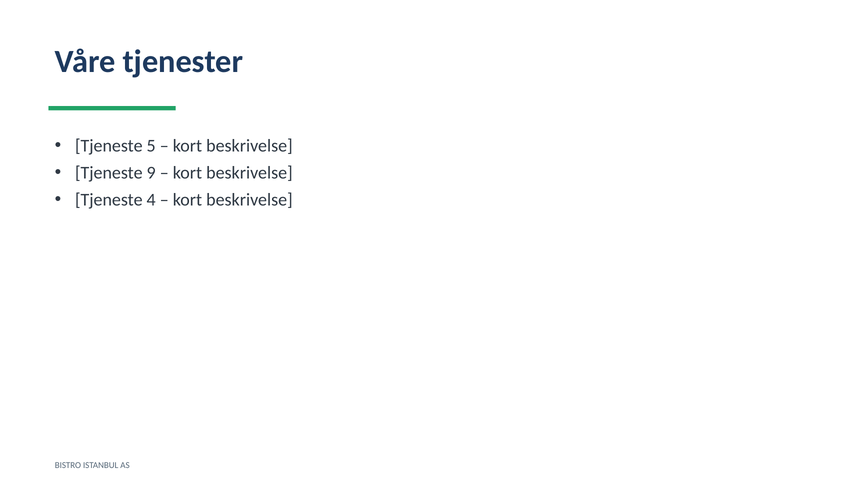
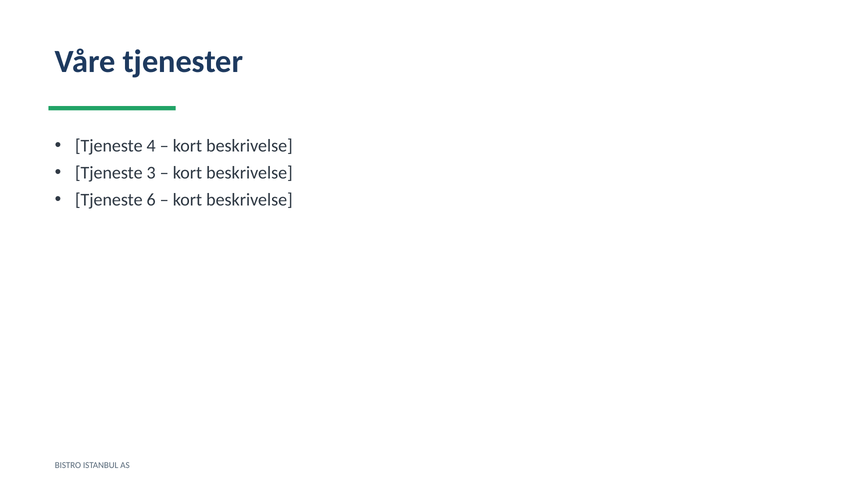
5: 5 -> 4
9: 9 -> 3
4: 4 -> 6
